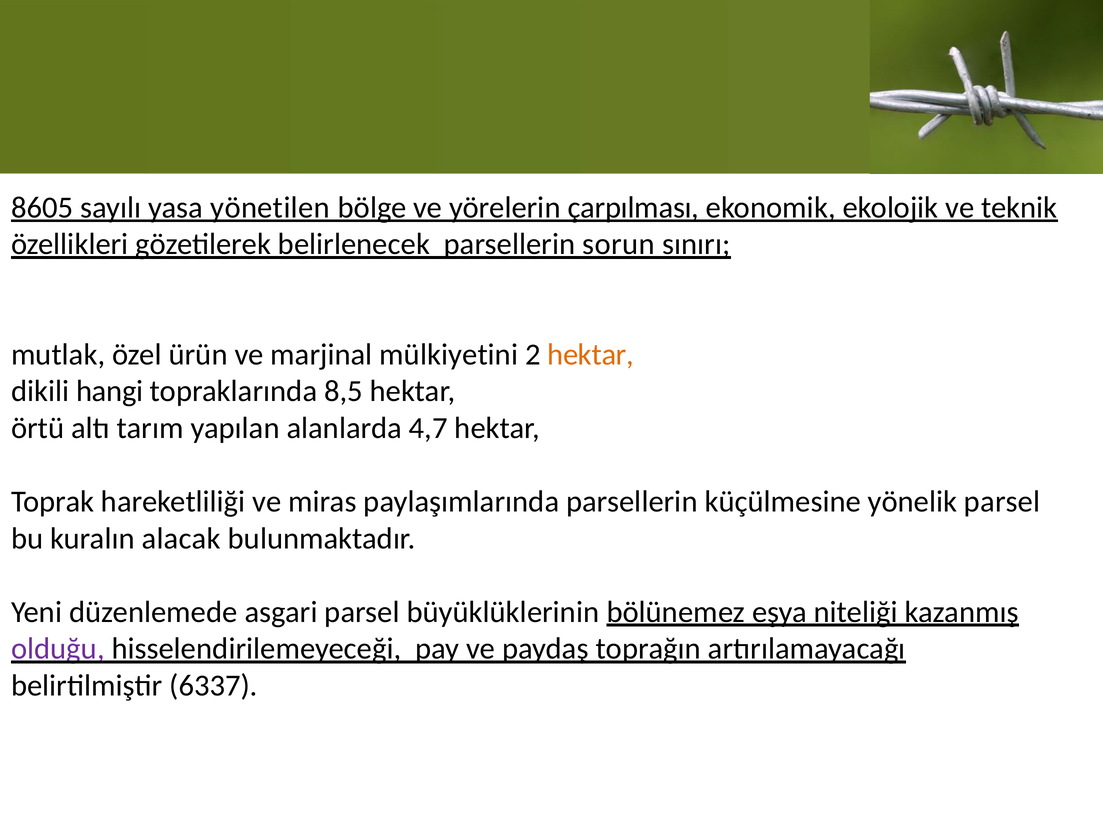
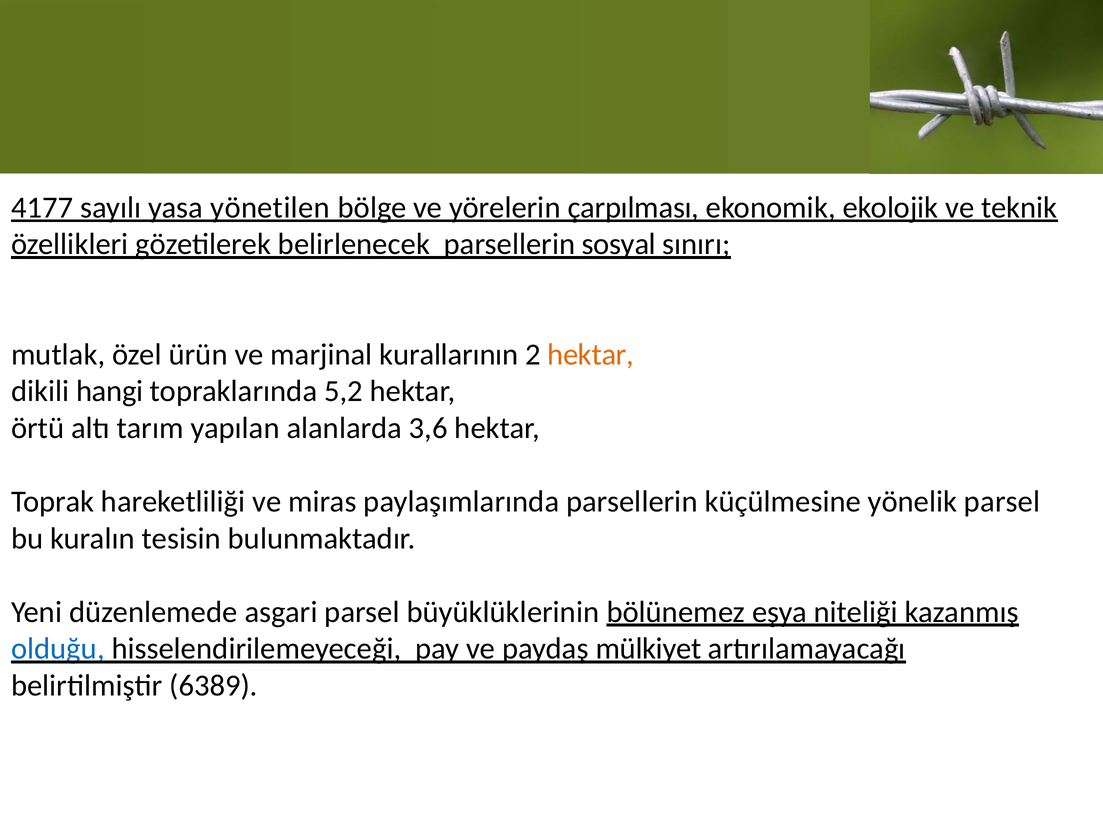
8605: 8605 -> 4177
sorun: sorun -> sosyal
mülkiyetini: mülkiyetini -> kurallarının
8,5: 8,5 -> 5,2
4,7: 4,7 -> 3,6
alacak: alacak -> tesisin
olduğu colour: purple -> blue
toprağın: toprağın -> mülkiyet
6337: 6337 -> 6389
